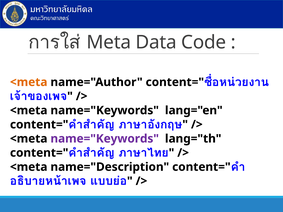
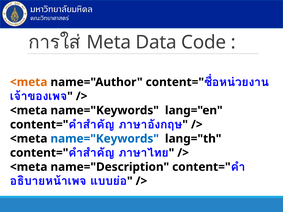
name="Keywords at (105, 139) colour: purple -> blue
